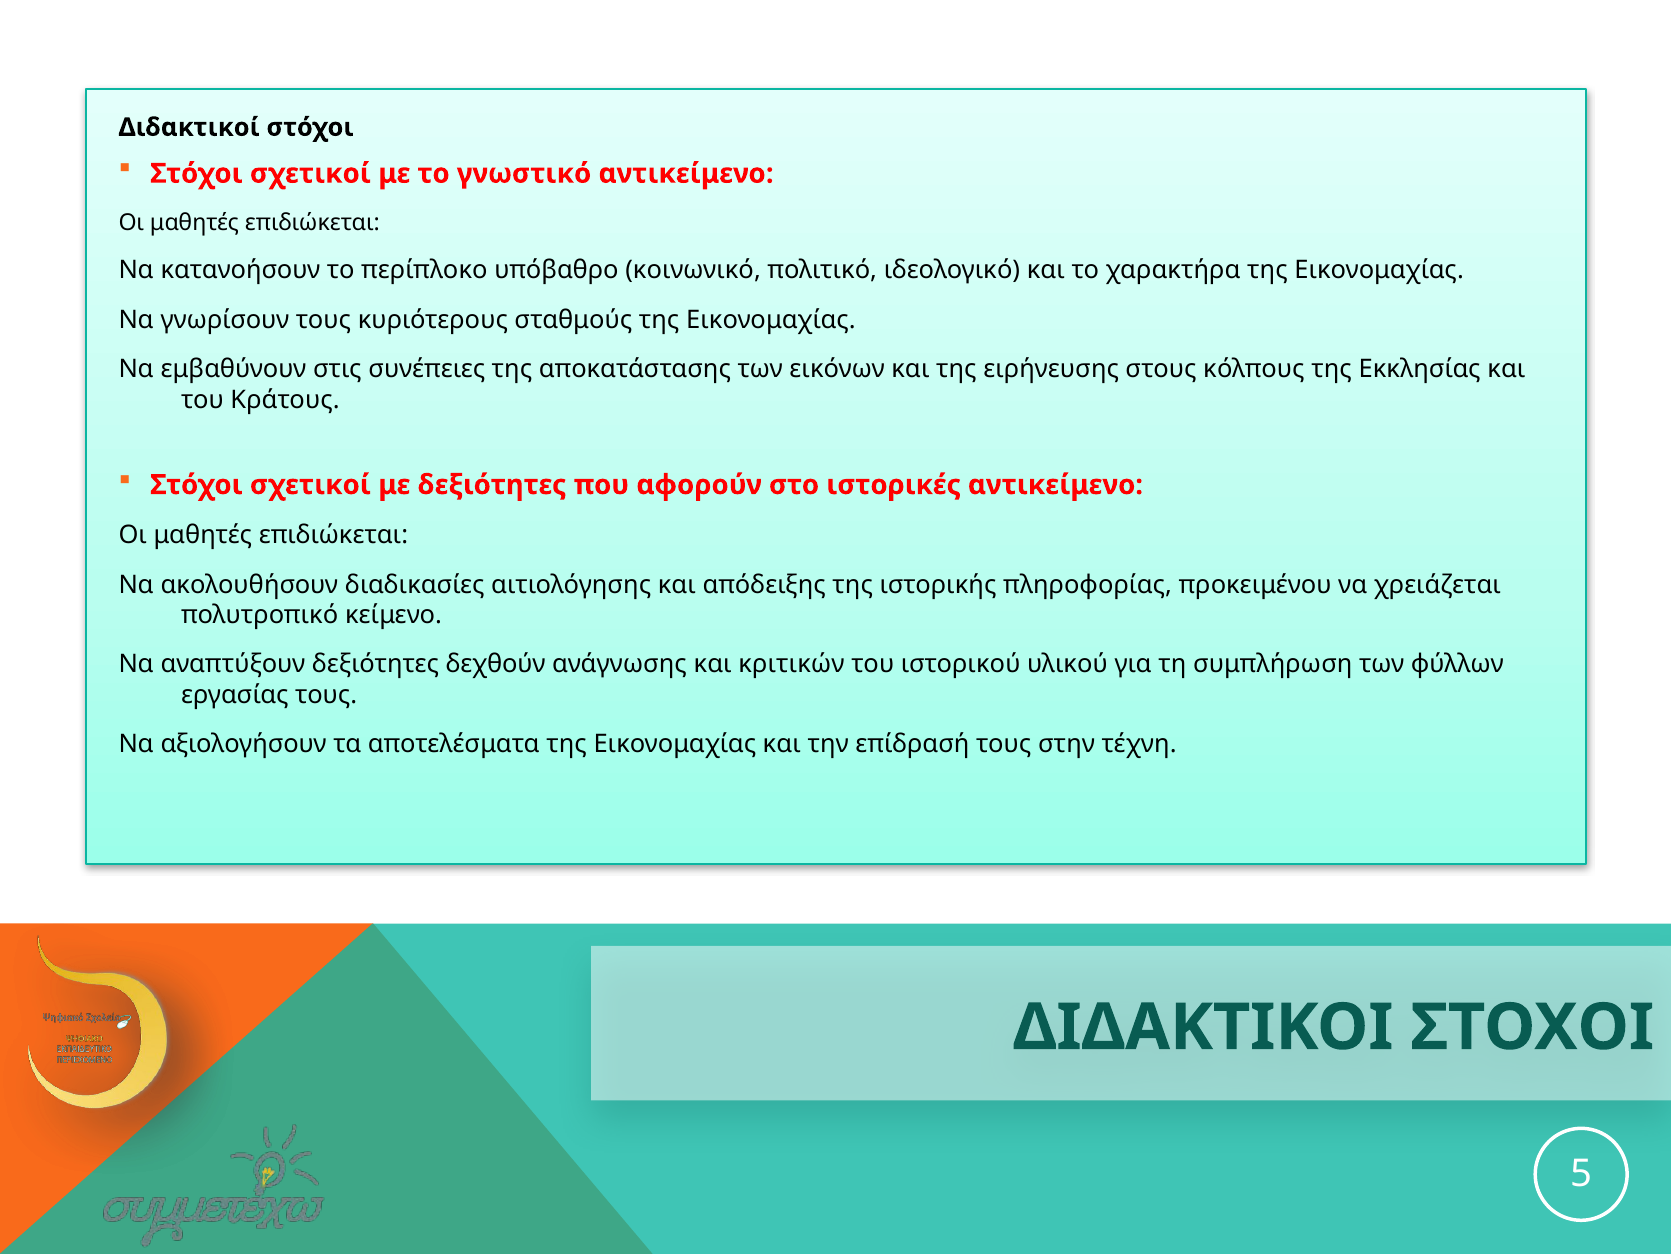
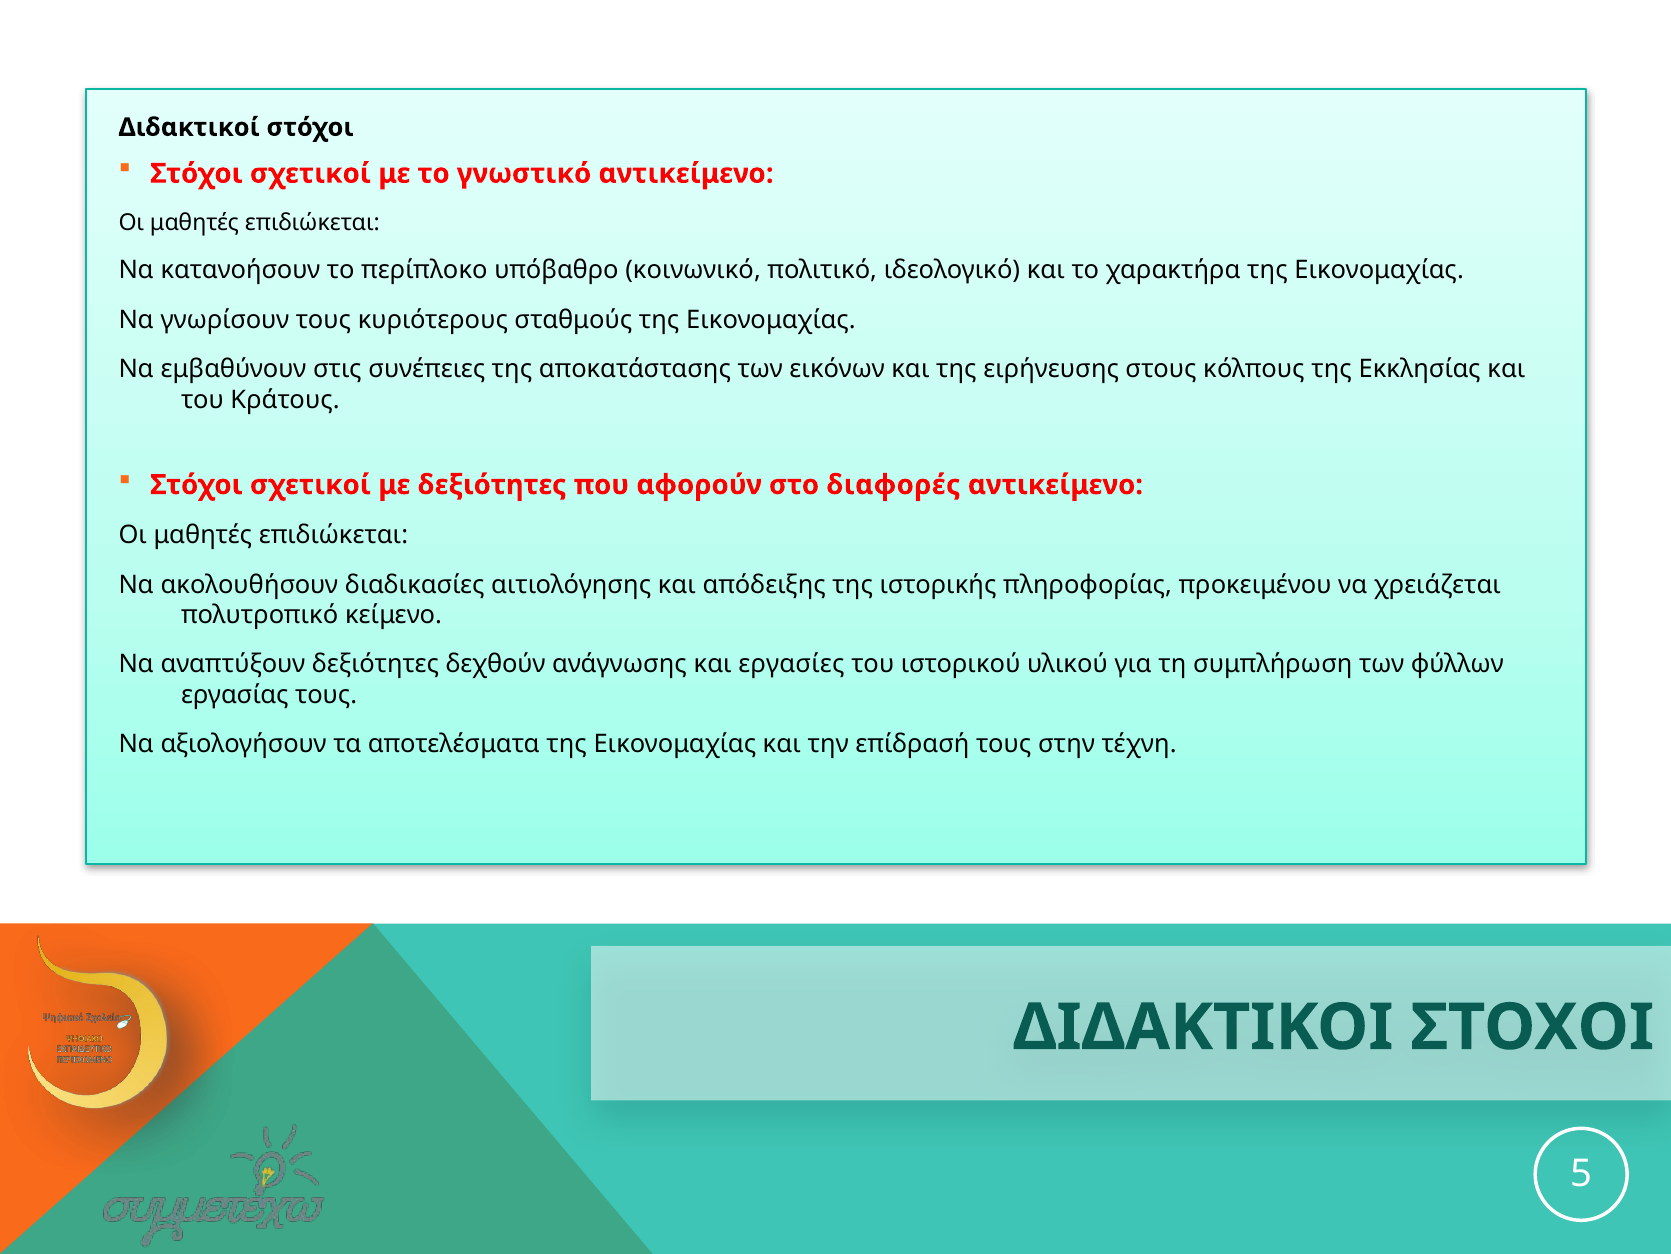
ιστορικές: ιστορικές -> διαφορές
κριτικών: κριτικών -> εργασίες
